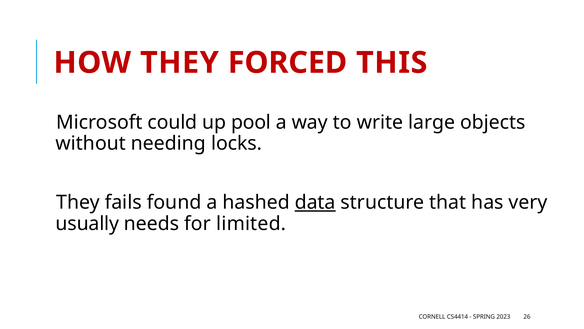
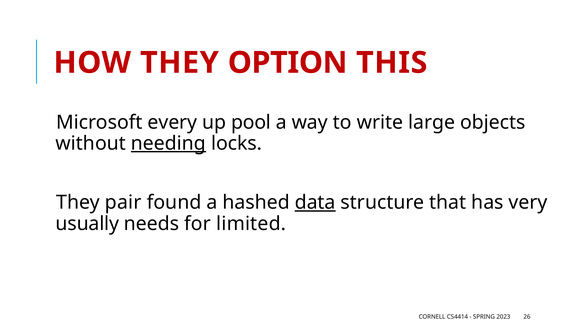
FORCED: FORCED -> OPTION
could: could -> every
needing underline: none -> present
fails: fails -> pair
